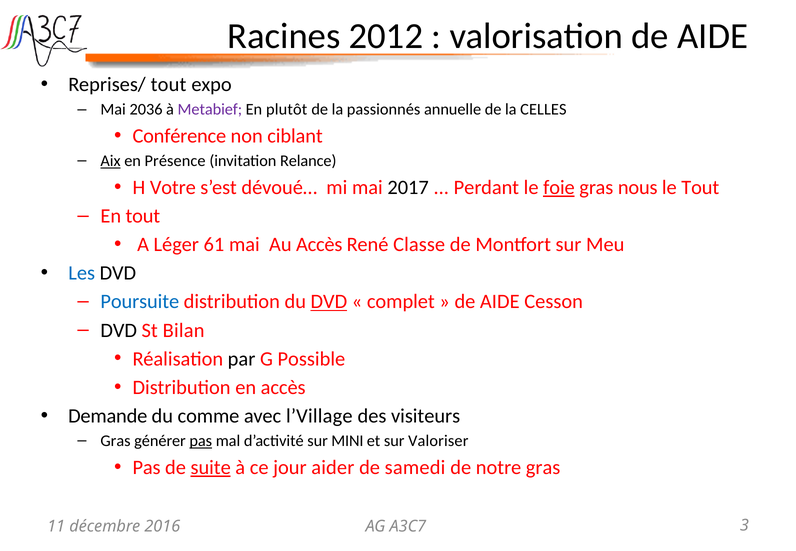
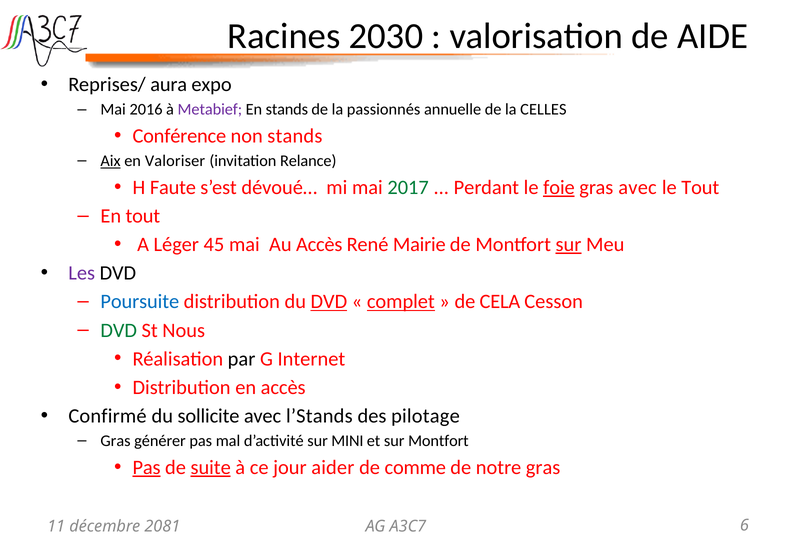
2012: 2012 -> 2030
Reprises/ tout: tout -> aura
2036: 2036 -> 2016
En plutôt: plutôt -> stands
non ciblant: ciblant -> stands
Présence: Présence -> Valoriser
Votre: Votre -> Faute
2017 colour: black -> green
gras nous: nous -> avec
61: 61 -> 45
Classe: Classe -> Mairie
sur at (569, 245) underline: none -> present
Les colour: blue -> purple
complet underline: none -> present
AIDE at (500, 302): AIDE -> CELA
DVD at (119, 330) colour: black -> green
Bilan: Bilan -> Nous
Possible: Possible -> Internet
Demande: Demande -> Confirmé
comme: comme -> sollicite
l’Village: l’Village -> l’Stands
visiteurs: visiteurs -> pilotage
pas at (201, 441) underline: present -> none
sur Valoriser: Valoriser -> Montfort
Pas at (147, 468) underline: none -> present
samedi: samedi -> comme
2016: 2016 -> 2081
3: 3 -> 6
